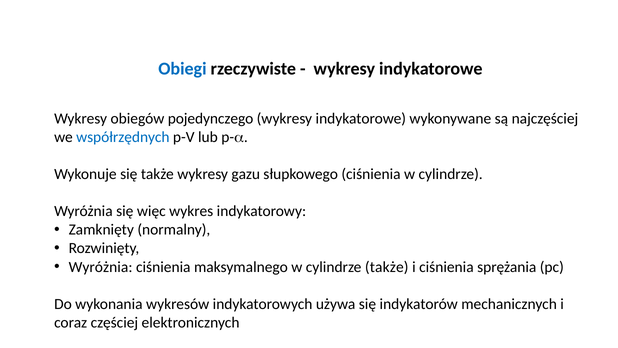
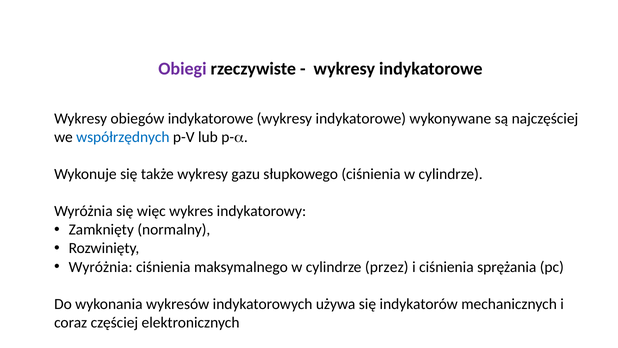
Obiegi colour: blue -> purple
obiegów pojedynczego: pojedynczego -> indykatorowe
cylindrze także: także -> przez
